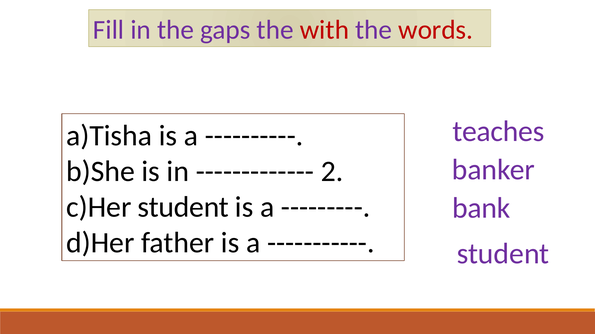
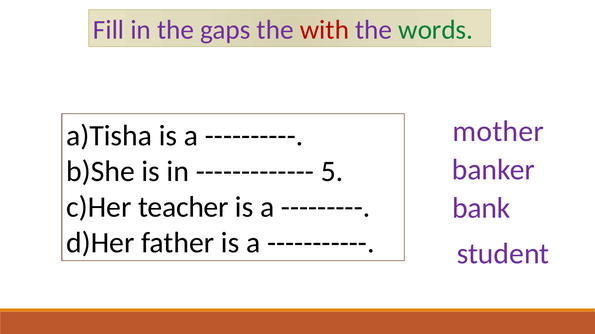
words colour: red -> green
teaches: teaches -> mother
2: 2 -> 5
student at (183, 207): student -> teacher
